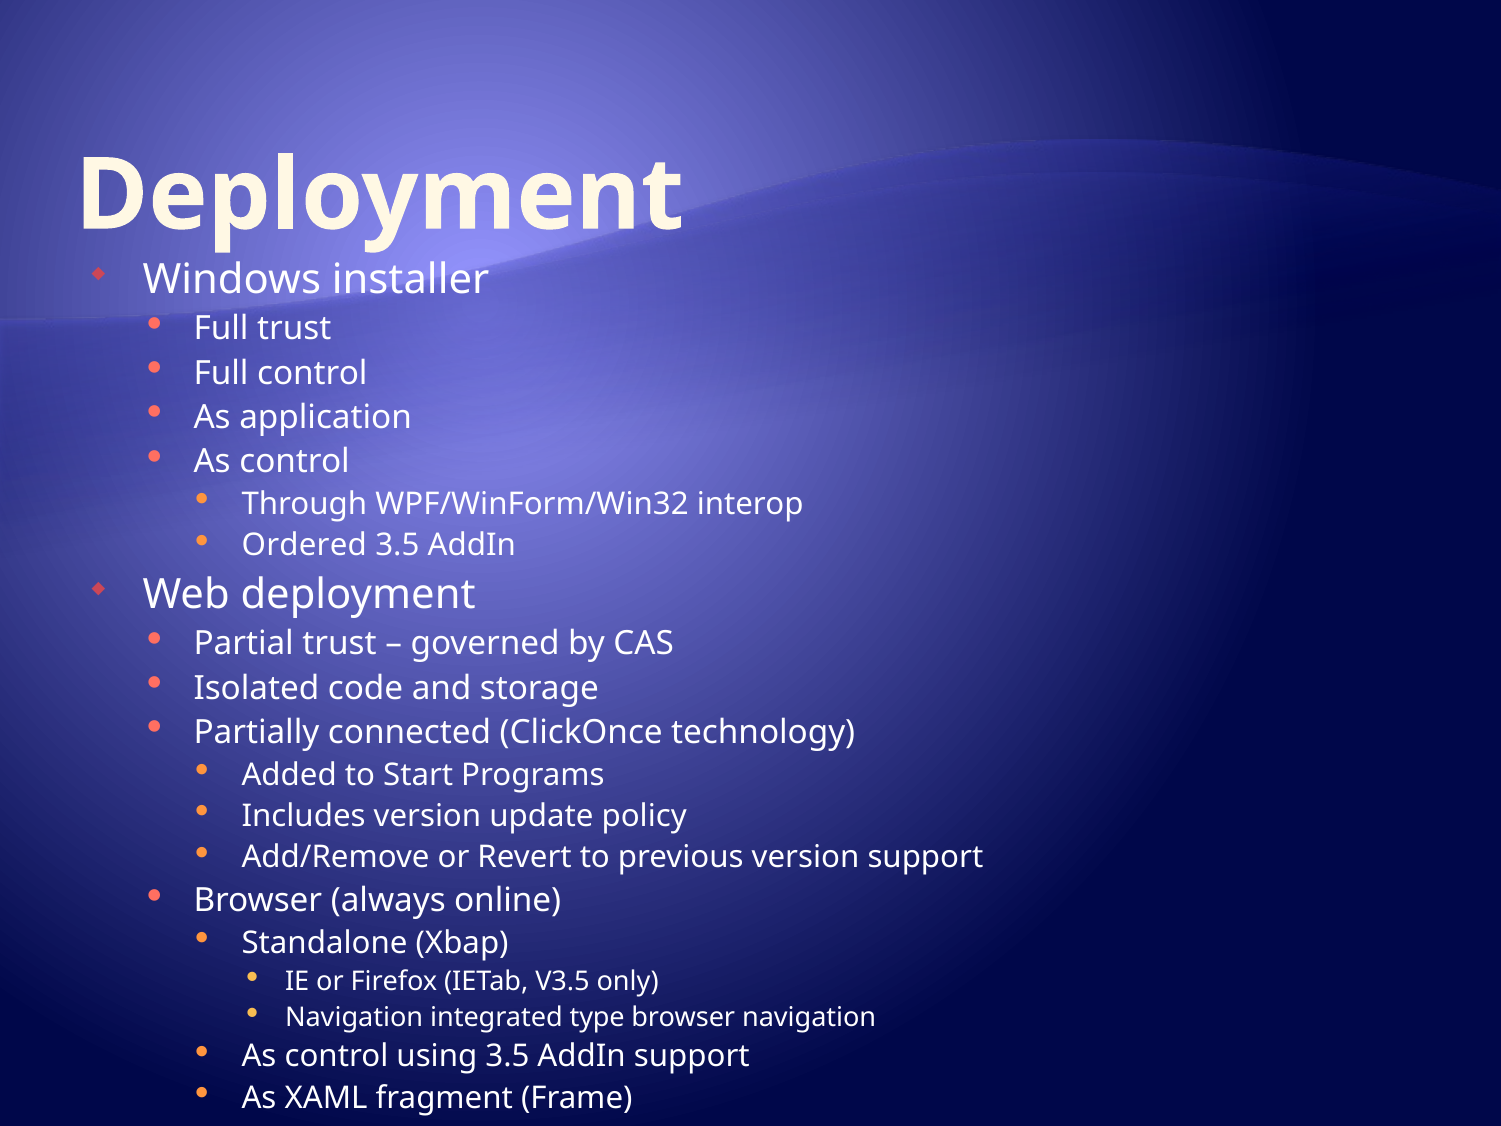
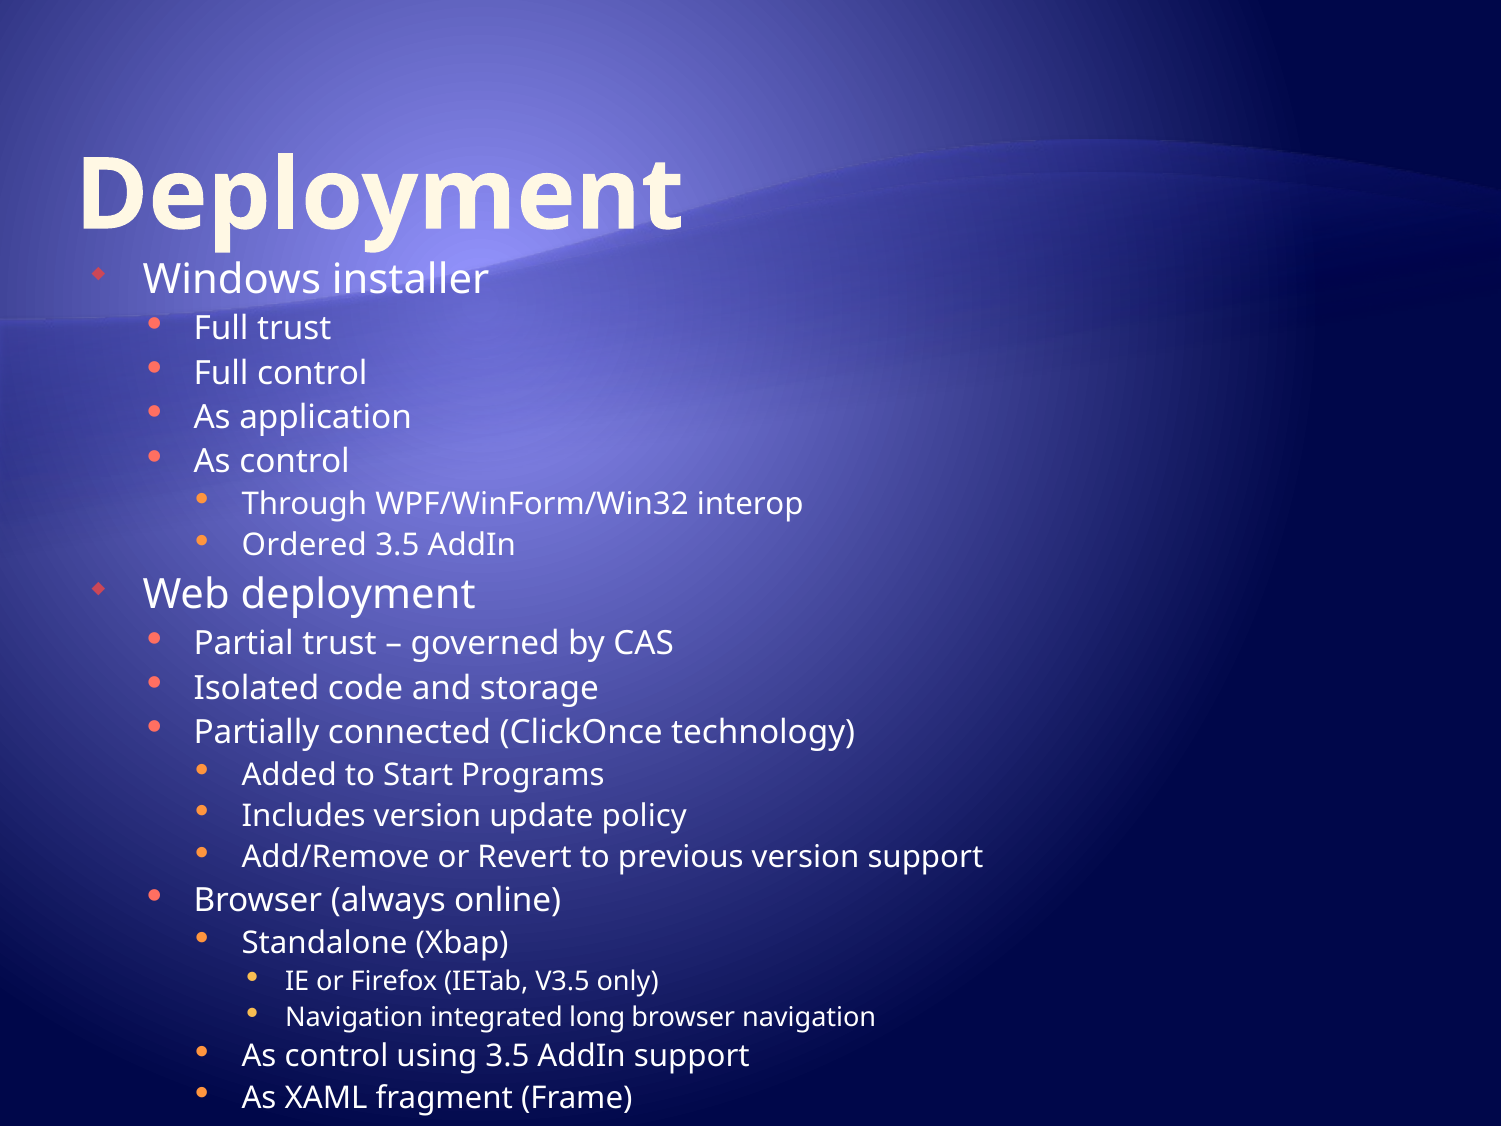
type: type -> long
